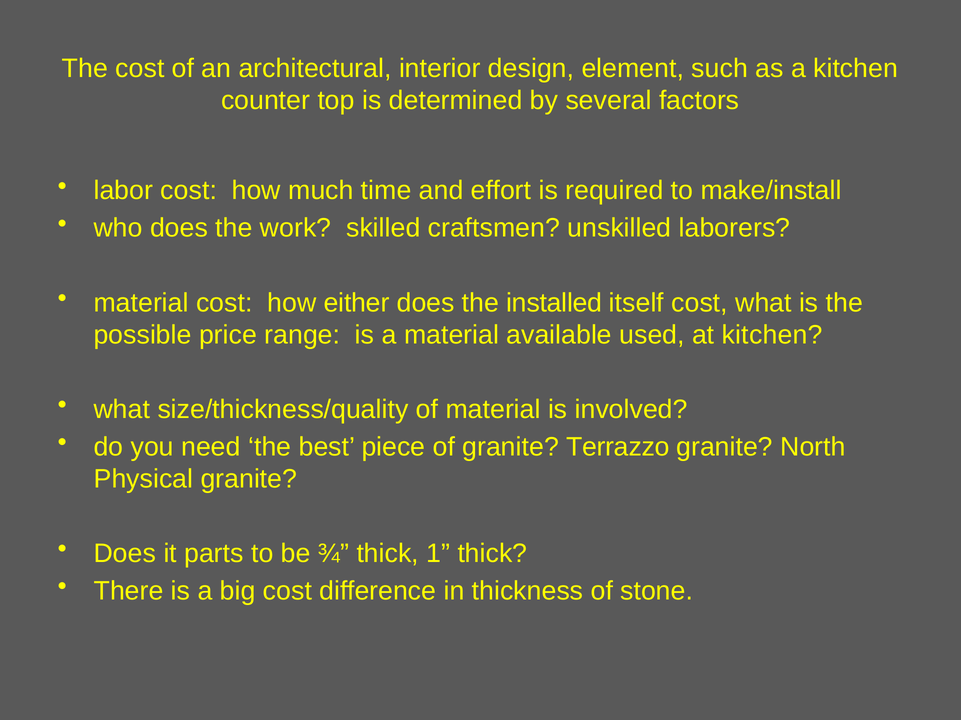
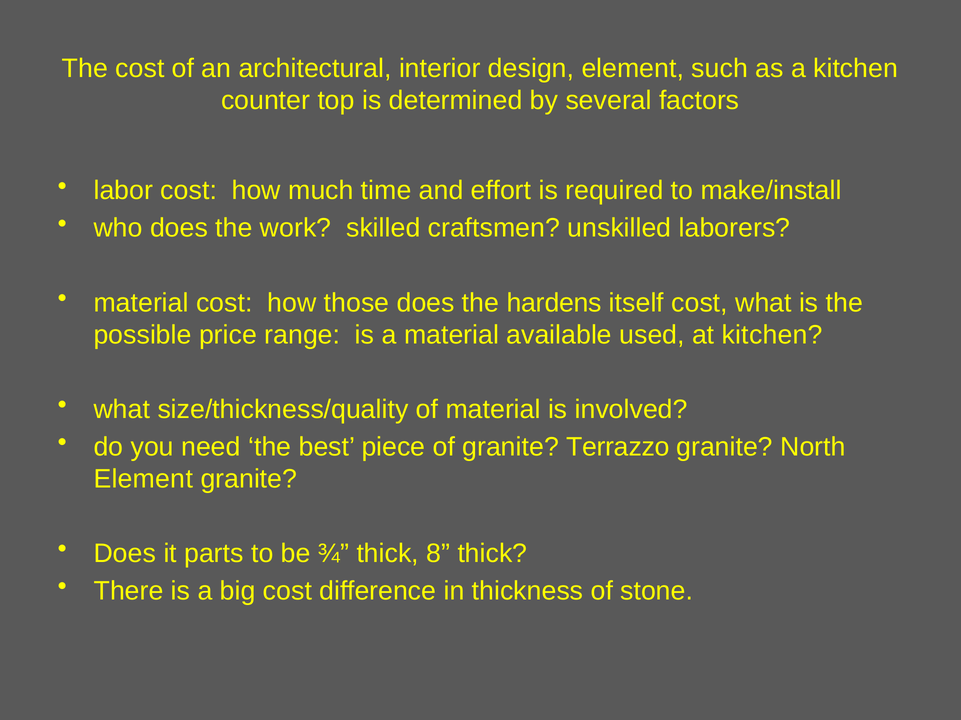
either: either -> those
installed: installed -> hardens
Physical at (143, 479): Physical -> Element
1: 1 -> 8
